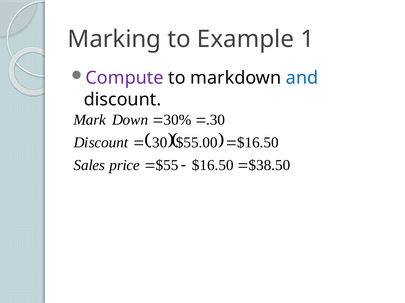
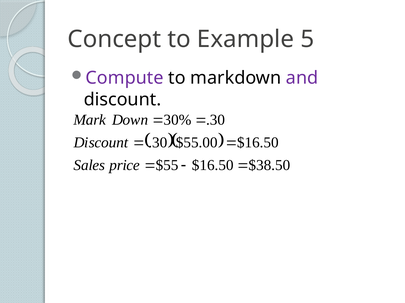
Marking: Marking -> Concept
1: 1 -> 5
and colour: blue -> purple
